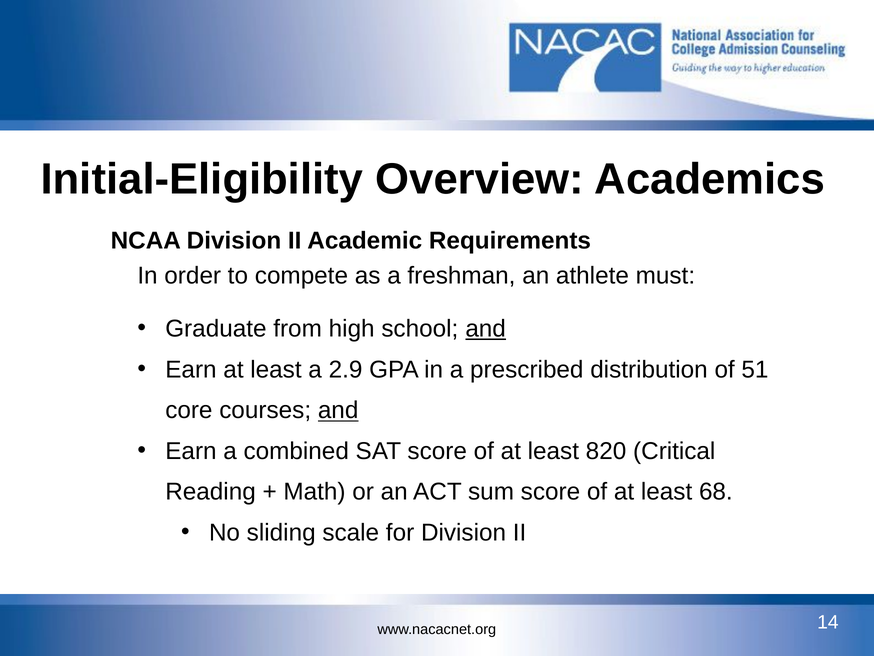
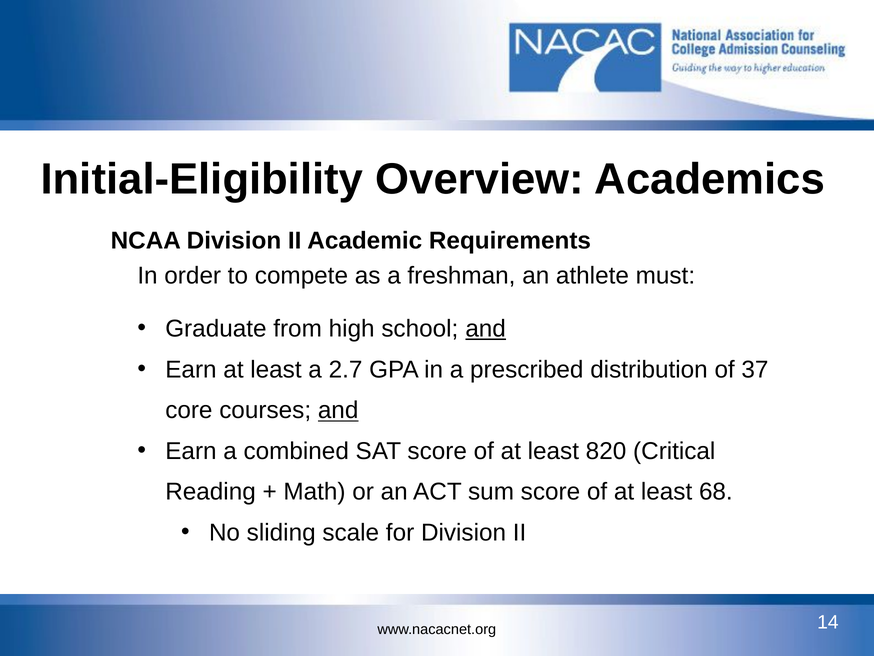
2.9: 2.9 -> 2.7
51: 51 -> 37
